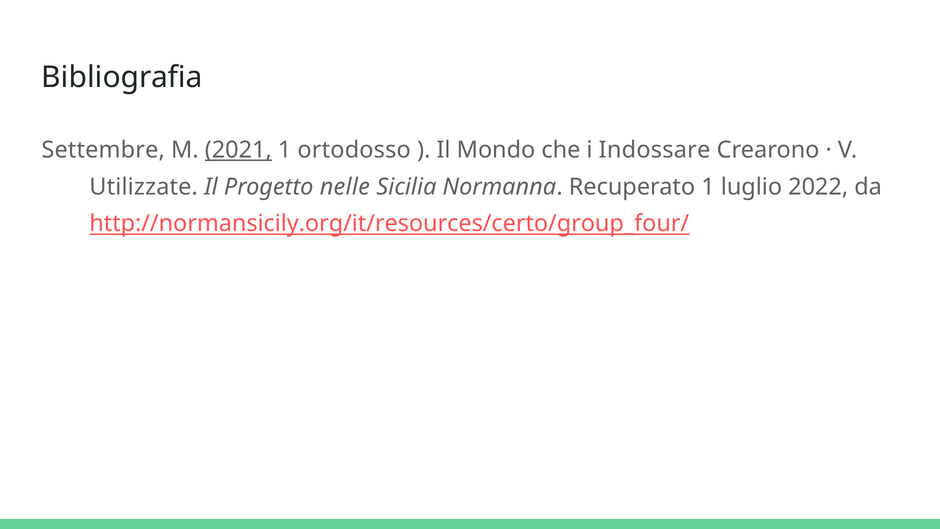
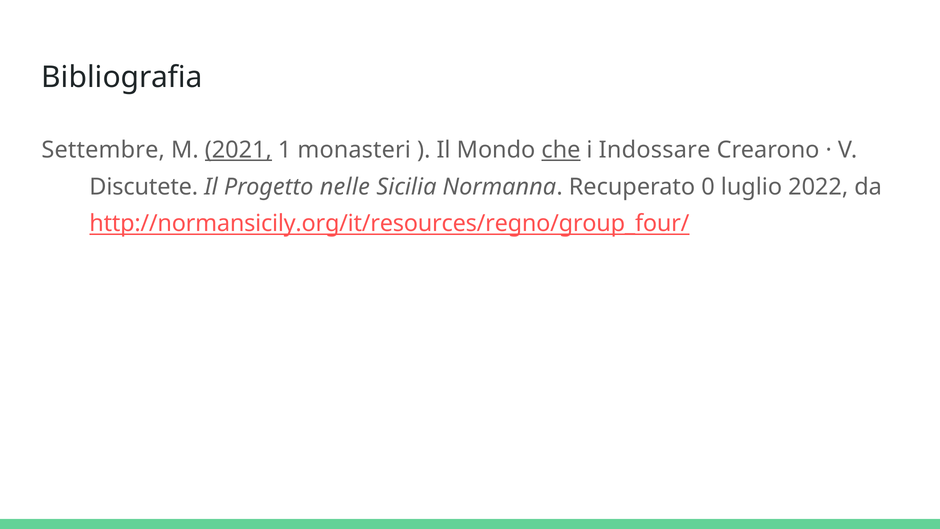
ortodosso: ortodosso -> monasteri
che underline: none -> present
Utilizzate: Utilizzate -> Discutete
Recuperato 1: 1 -> 0
http://normansicily.org/it/resources/certo/group_four/: http://normansicily.org/it/resources/certo/group_four/ -> http://normansicily.org/it/resources/regno/group_four/
